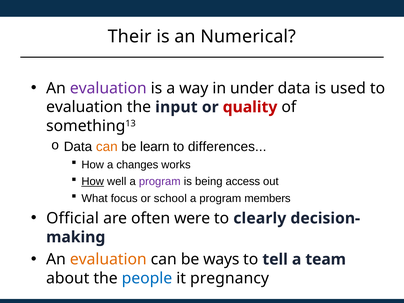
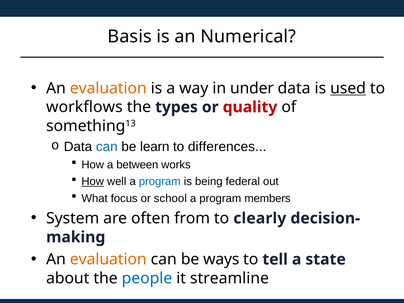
Their: Their -> Basis
evaluation at (108, 88) colour: purple -> orange
used underline: none -> present
evaluation at (84, 107): evaluation -> workflows
input: input -> types
can at (107, 147) colour: orange -> blue
changes: changes -> between
program at (160, 182) colour: purple -> blue
access: access -> federal
Official: Official -> System
were: were -> from
team: team -> state
pregnancy: pregnancy -> streamline
